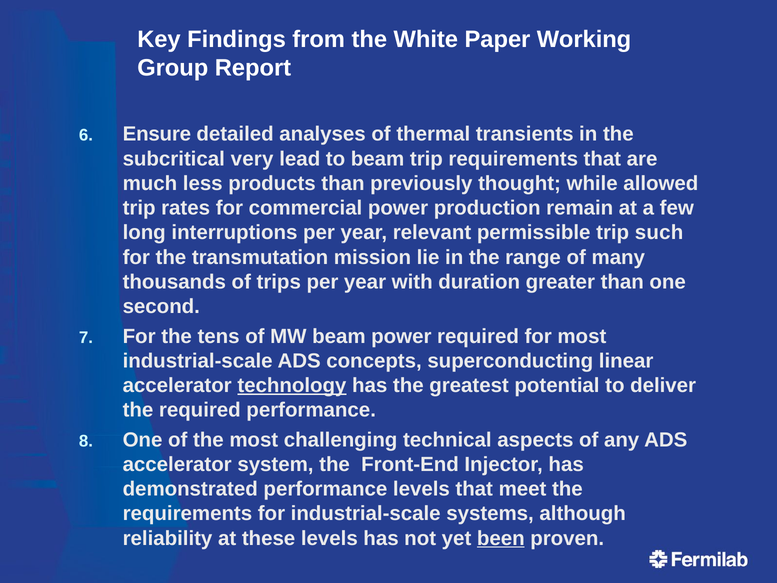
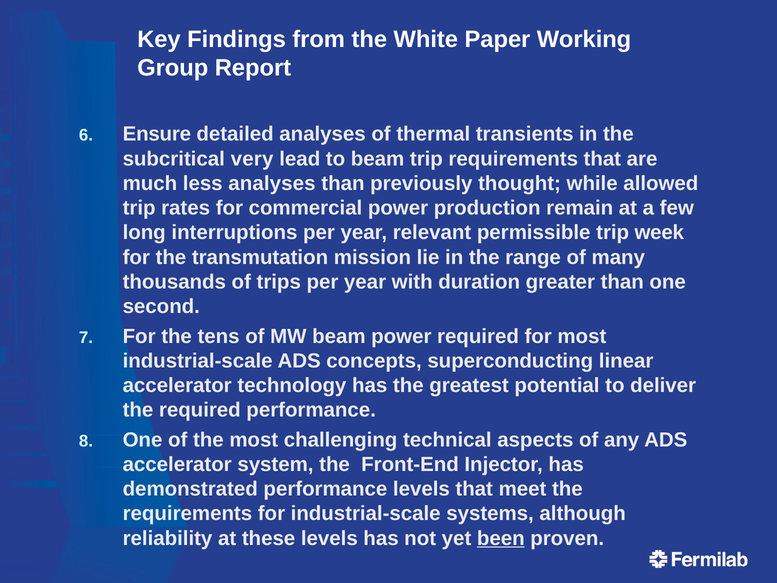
less products: products -> analyses
such: such -> week
technology underline: present -> none
